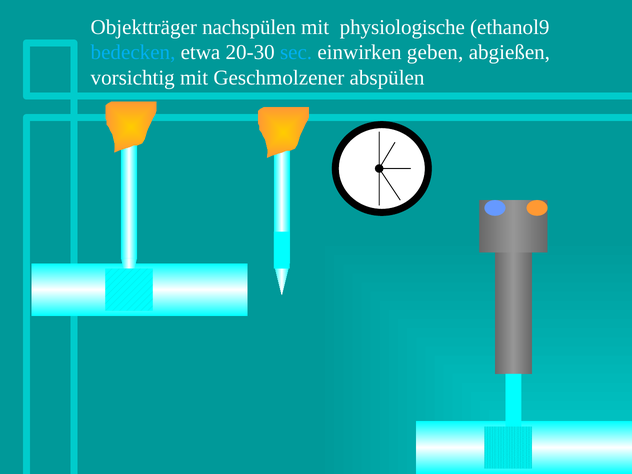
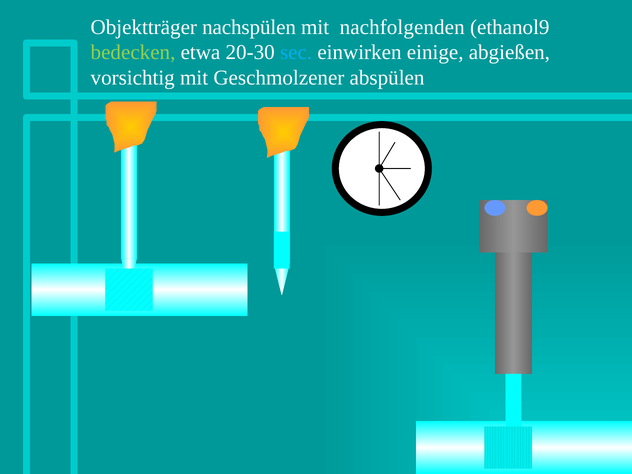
physiologische: physiologische -> nachfolgenden
bedecken colour: light blue -> light green
geben: geben -> einige
